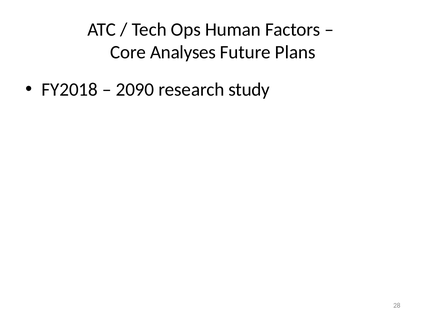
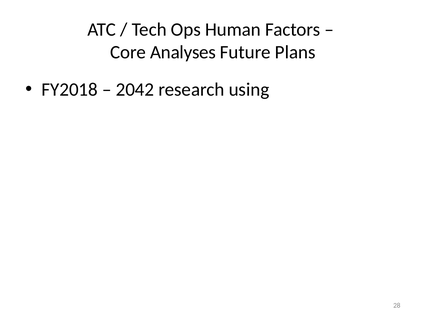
2090: 2090 -> 2042
study: study -> using
